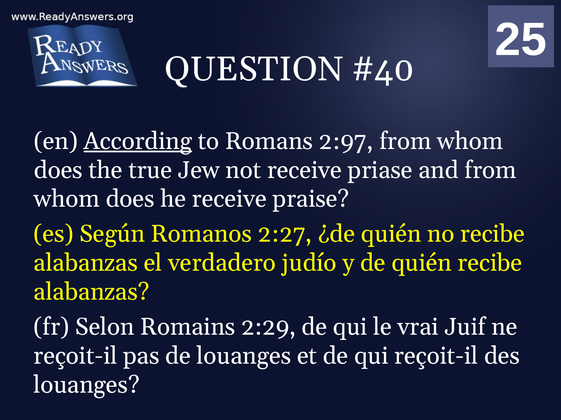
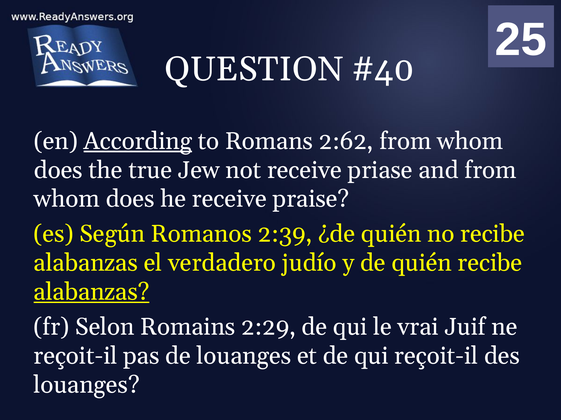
2:97: 2:97 -> 2:62
2:27: 2:27 -> 2:39
alabanzas at (91, 292) underline: none -> present
